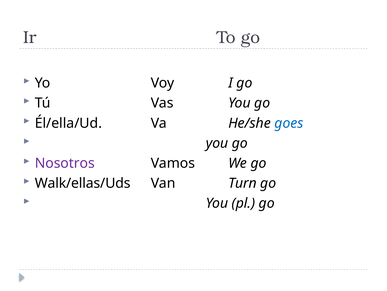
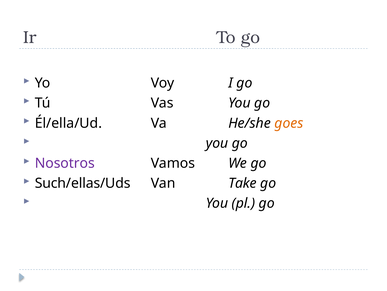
goes colour: blue -> orange
Walk/ellas/Uds: Walk/ellas/Uds -> Such/ellas/Uds
Turn: Turn -> Take
